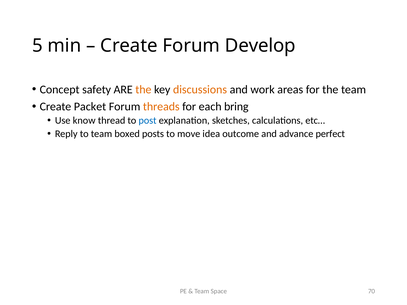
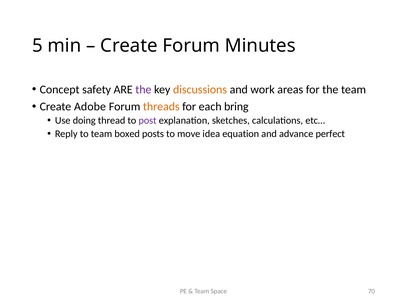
Develop: Develop -> Minutes
the at (143, 90) colour: orange -> purple
Packet: Packet -> Adobe
know: know -> doing
post colour: blue -> purple
outcome: outcome -> equation
